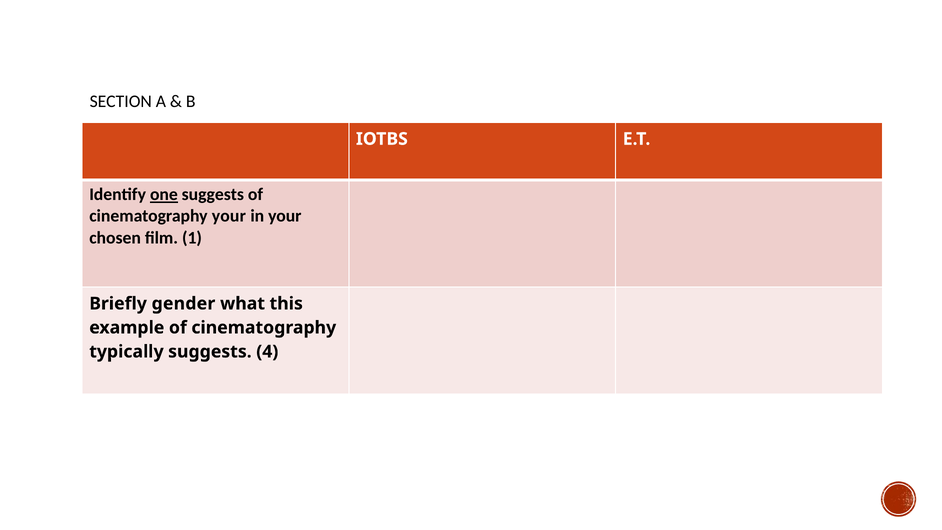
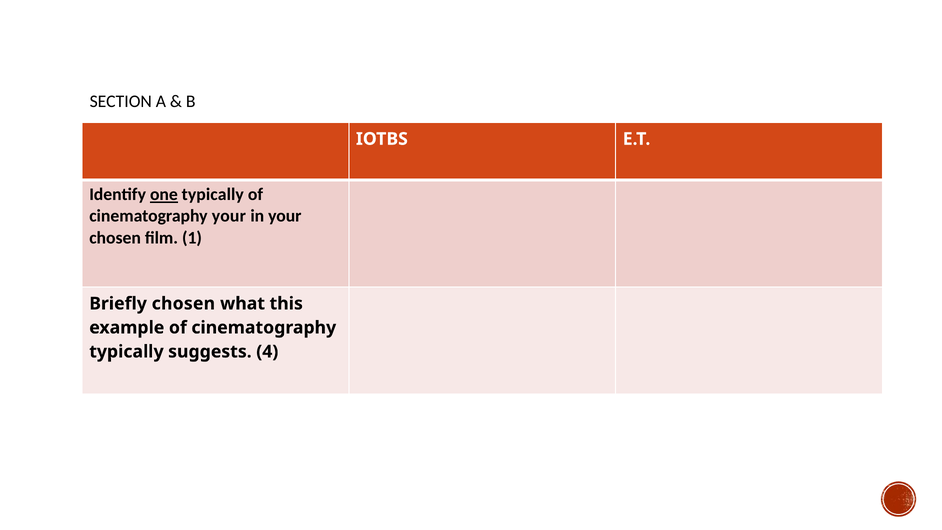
one suggests: suggests -> typically
Briefly gender: gender -> chosen
